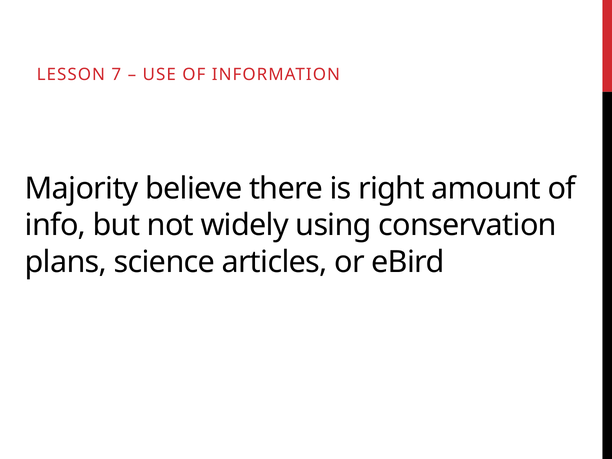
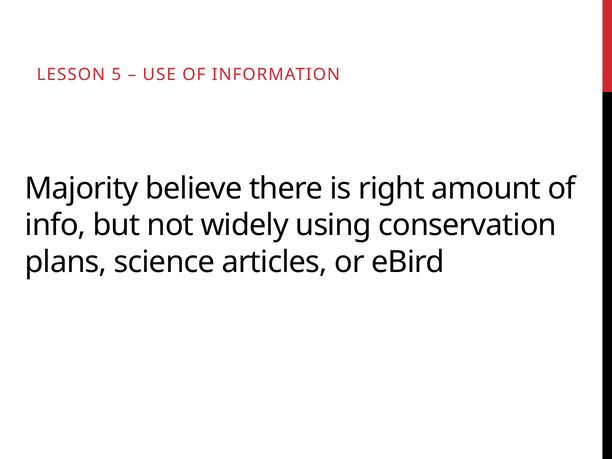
7: 7 -> 5
